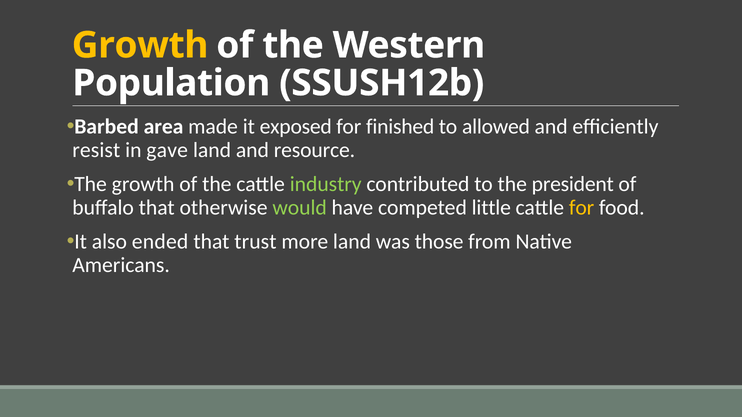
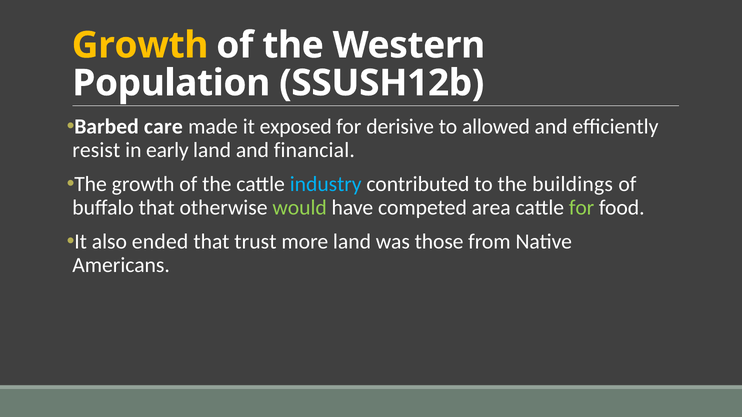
area: area -> care
finished: finished -> derisive
gave: gave -> early
resource: resource -> financial
industry colour: light green -> light blue
president: president -> buildings
little: little -> area
for at (582, 208) colour: yellow -> light green
